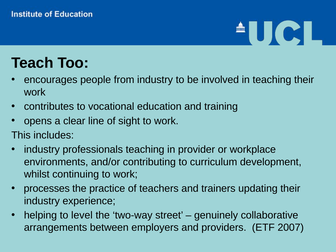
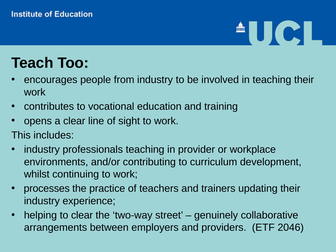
to level: level -> clear
2007: 2007 -> 2046
